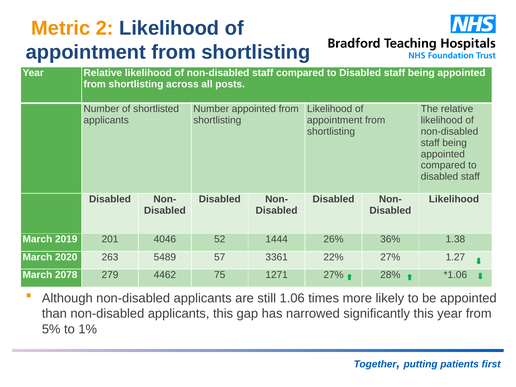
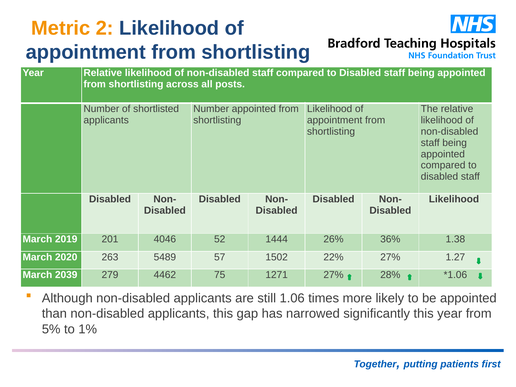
3361: 3361 -> 1502
2078: 2078 -> 2039
